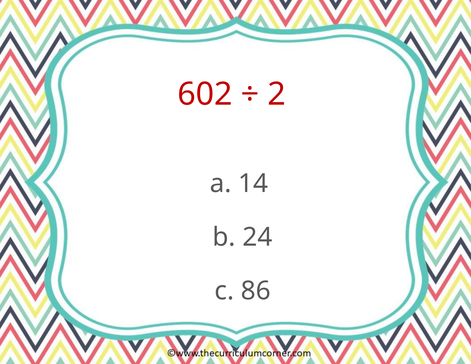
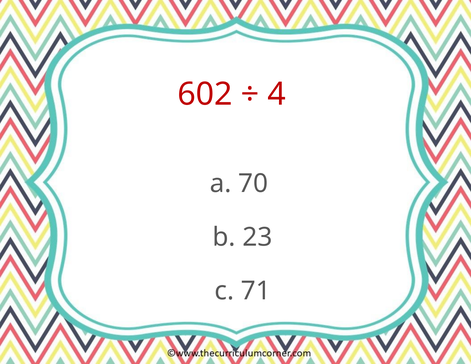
2: 2 -> 4
14: 14 -> 70
24: 24 -> 23
86: 86 -> 71
